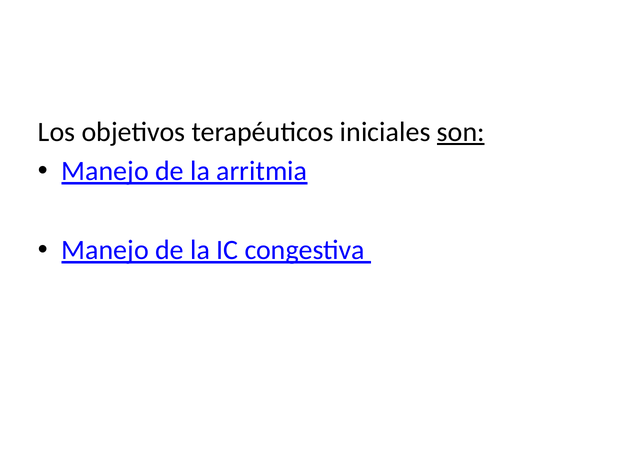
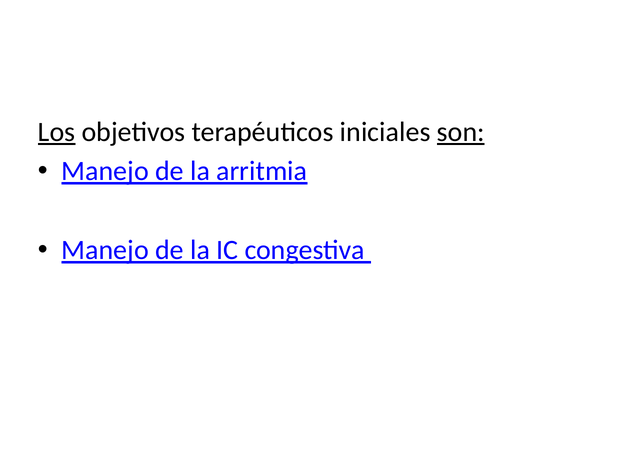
Los underline: none -> present
